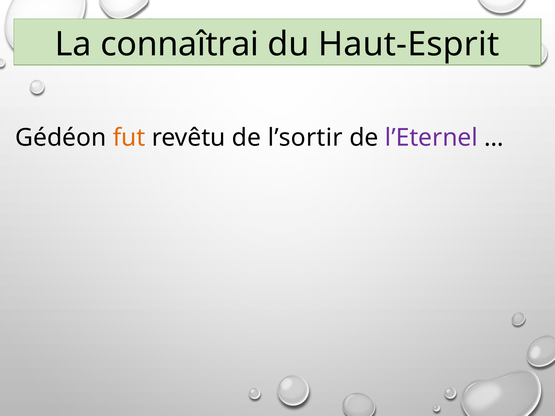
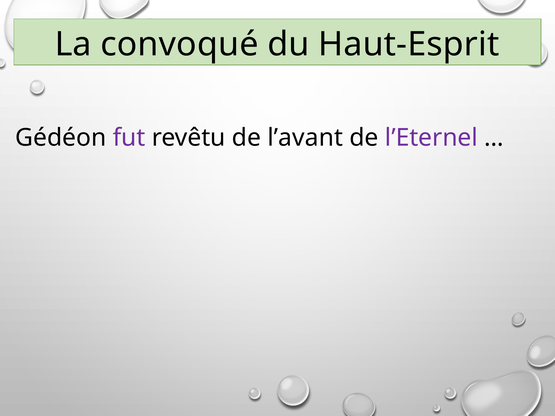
connaîtrai: connaîtrai -> convoqué
fut colour: orange -> purple
l’sortir: l’sortir -> l’avant
